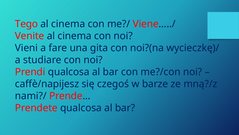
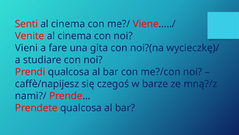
Tego: Tego -> Senti
